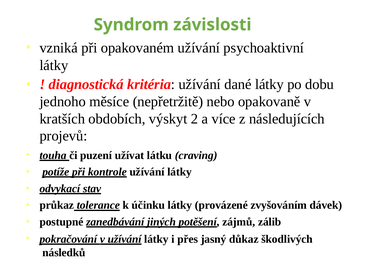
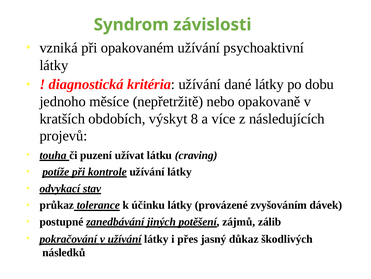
2: 2 -> 8
